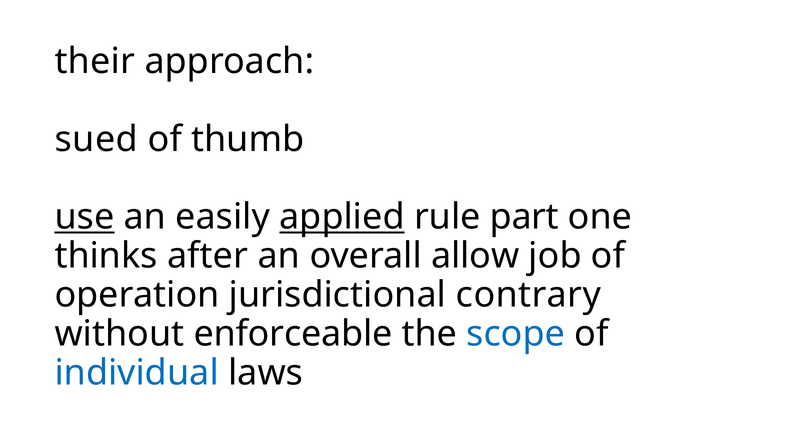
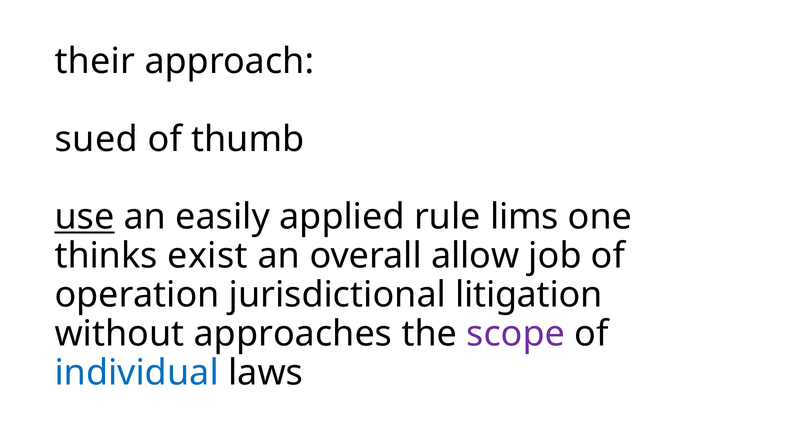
applied underline: present -> none
part: part -> lims
after: after -> exist
contrary: contrary -> litigation
enforceable: enforceable -> approaches
scope colour: blue -> purple
